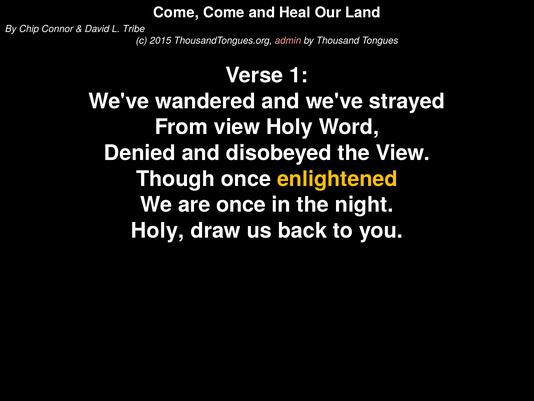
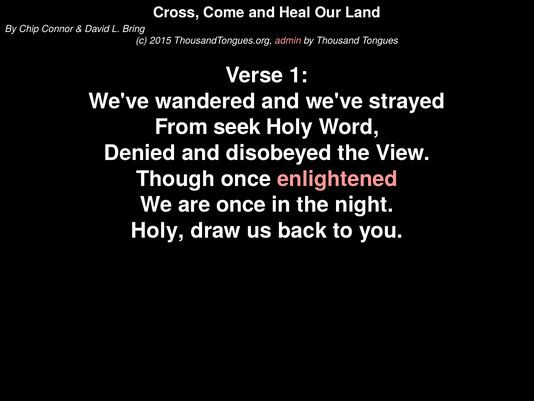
Come at (176, 13): Come -> Cross
Tribe: Tribe -> Bring
From view: view -> seek
enlightened colour: yellow -> pink
